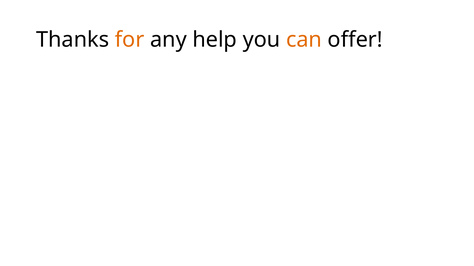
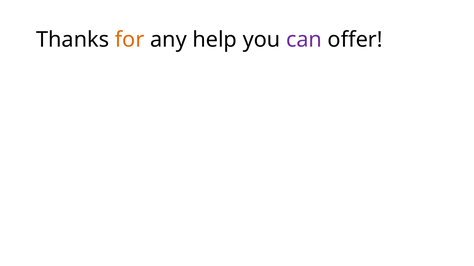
can colour: orange -> purple
